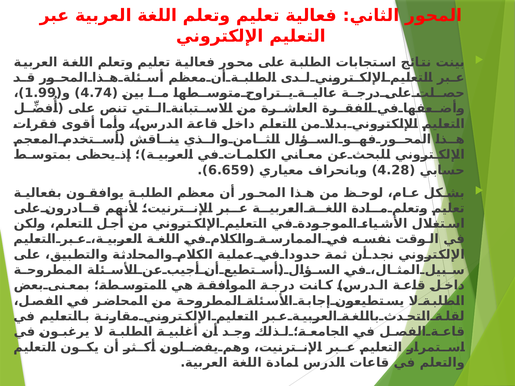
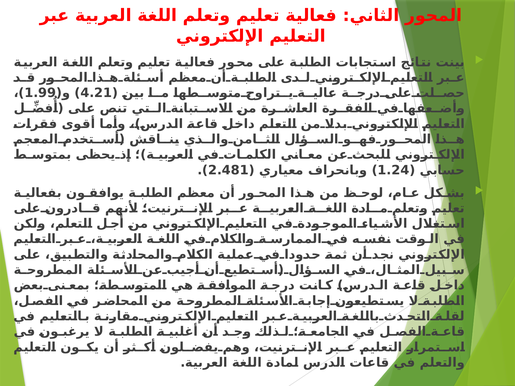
4.74: 4.74 -> 4.21
6.659: 6.659 -> 2.481
4.28: 4.28 -> 1.24
